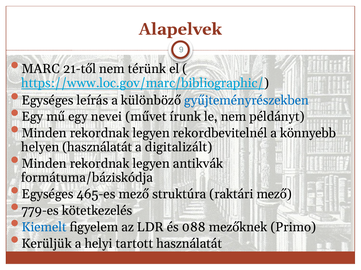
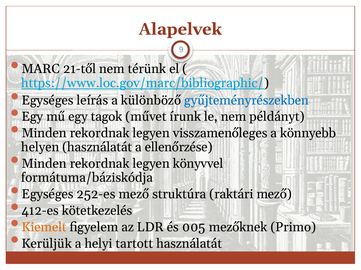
nevei: nevei -> tagok
rekordbevitelnél: rekordbevitelnél -> visszamenőleges
digitalizált: digitalizált -> ellenőrzése
antikvák: antikvák -> könyvvel
465-es: 465-es -> 252-es
779-es: 779-es -> 412-es
Kiemelt colour: blue -> orange
088: 088 -> 005
